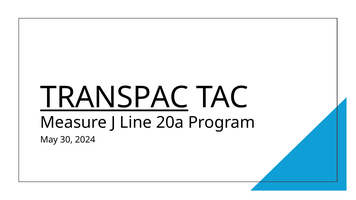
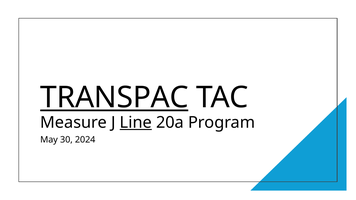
Line underline: none -> present
